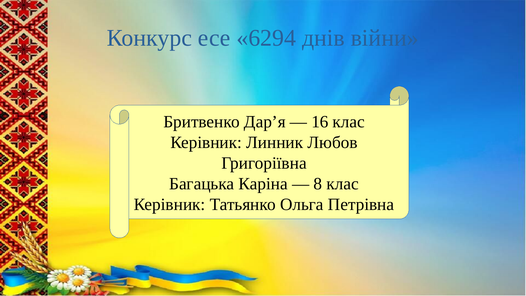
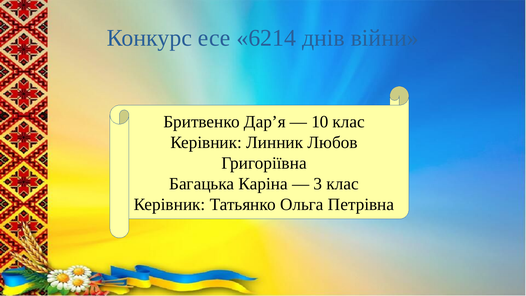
6294: 6294 -> 6214
16: 16 -> 10
8: 8 -> 3
